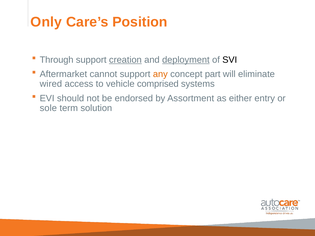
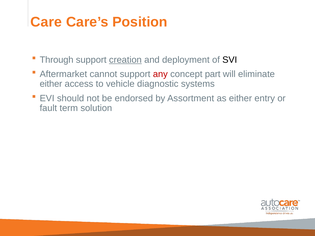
Only: Only -> Care
deployment underline: present -> none
any colour: orange -> red
wired at (51, 84): wired -> either
comprised: comprised -> diagnostic
sole: sole -> fault
